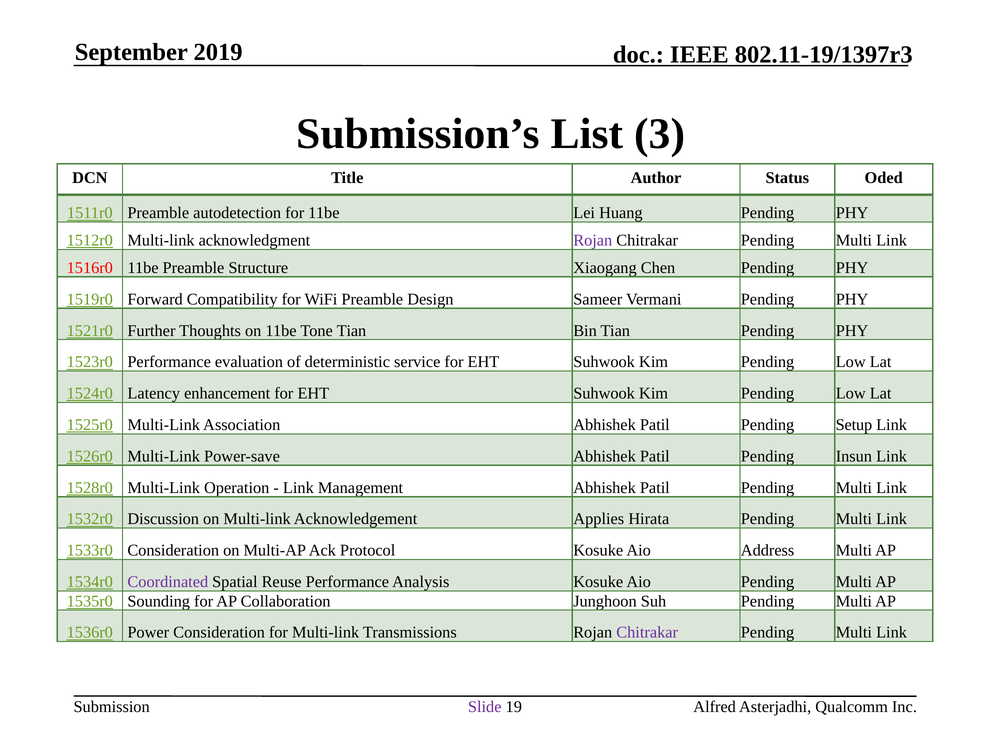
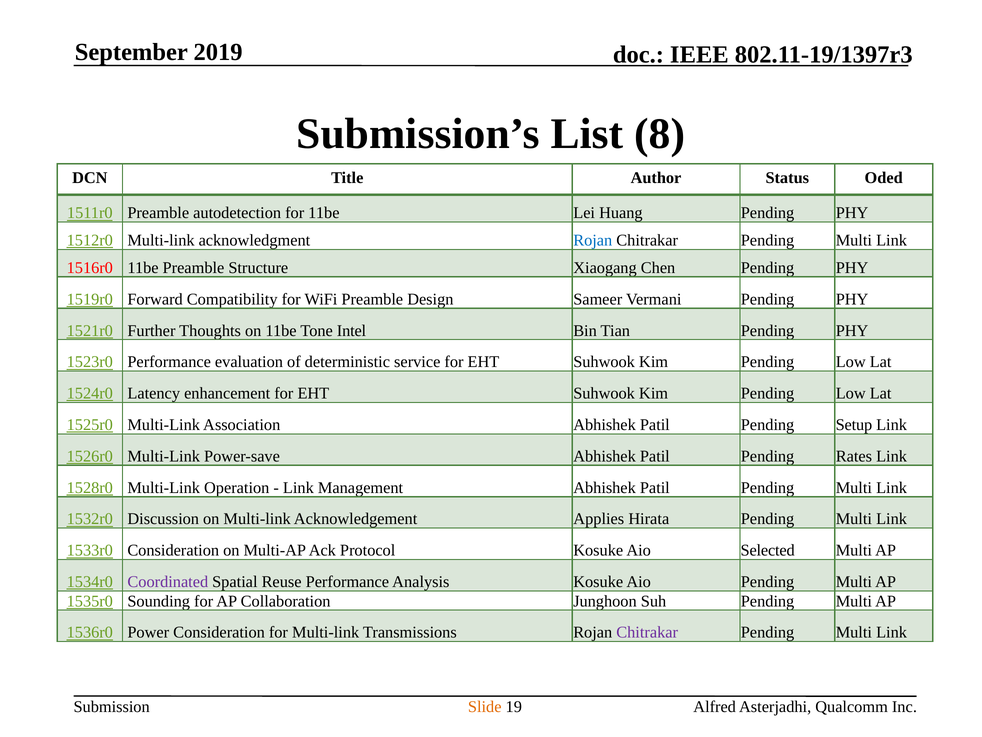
3: 3 -> 8
Rojan at (593, 240) colour: purple -> blue
Tone Tian: Tian -> Intel
Insun: Insun -> Rates
Address: Address -> Selected
Slide colour: purple -> orange
